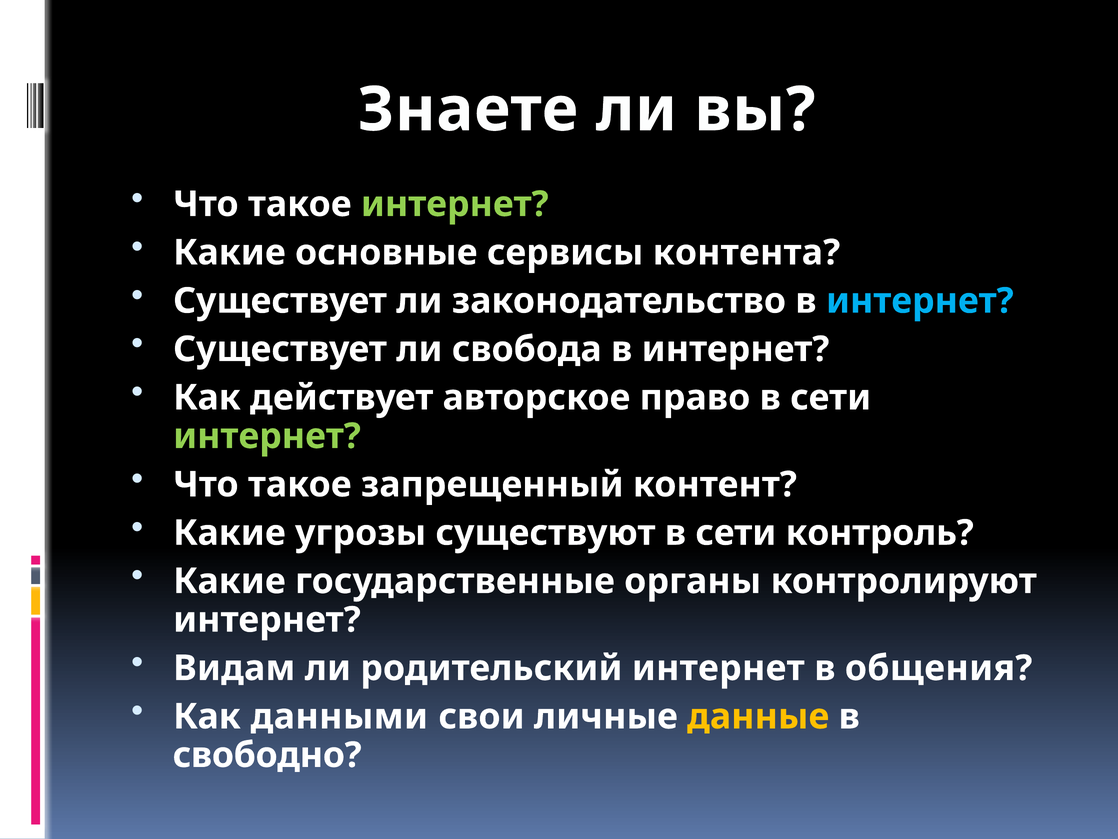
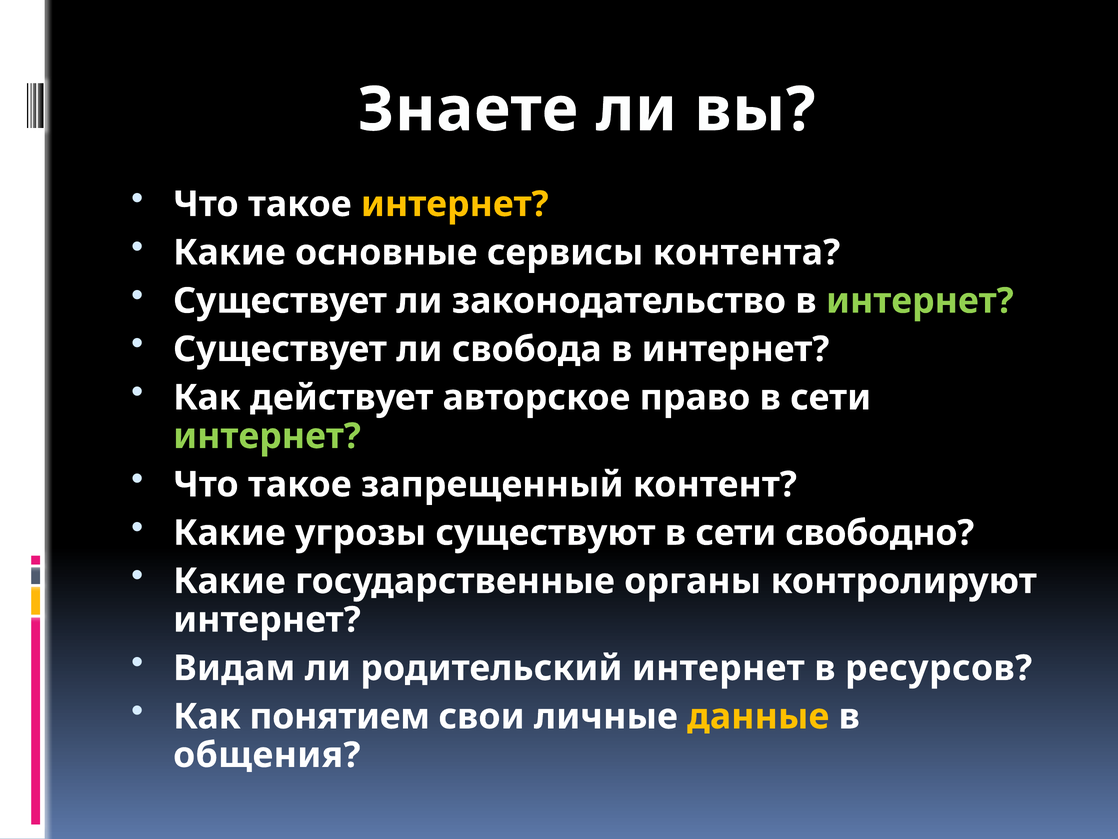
интернет at (455, 204) colour: light green -> yellow
интернет at (920, 301) colour: light blue -> light green
контроль: контроль -> свободно
общения: общения -> ресурсов
данными: данными -> понятием
свободно: свободно -> общения
